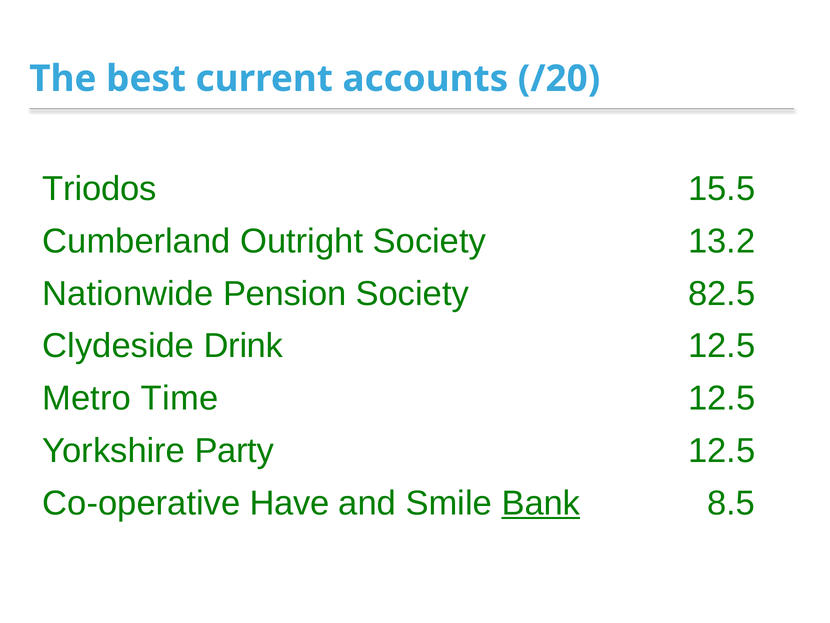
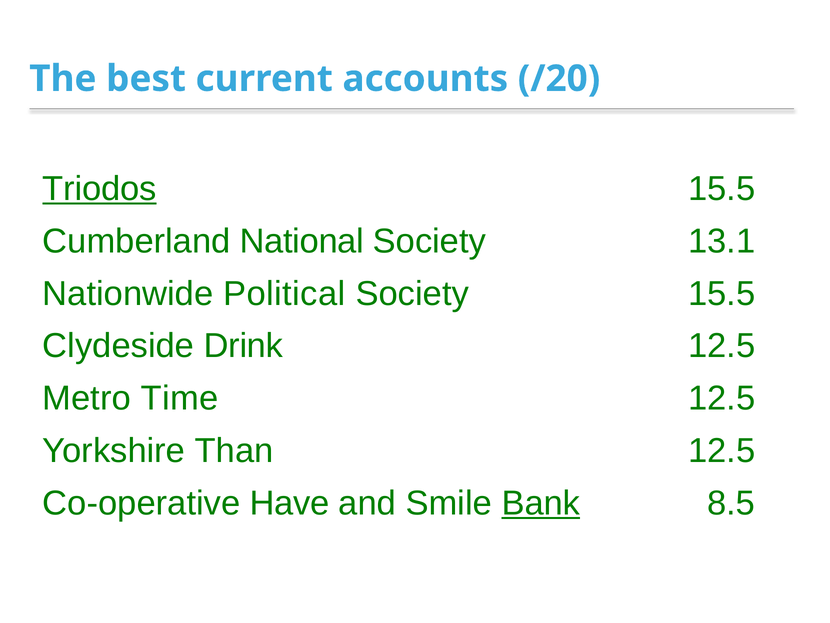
Triodos underline: none -> present
Outright: Outright -> National
13.2: 13.2 -> 13.1
Pension: Pension -> Political
Society 82.5: 82.5 -> 15.5
Party: Party -> Than
